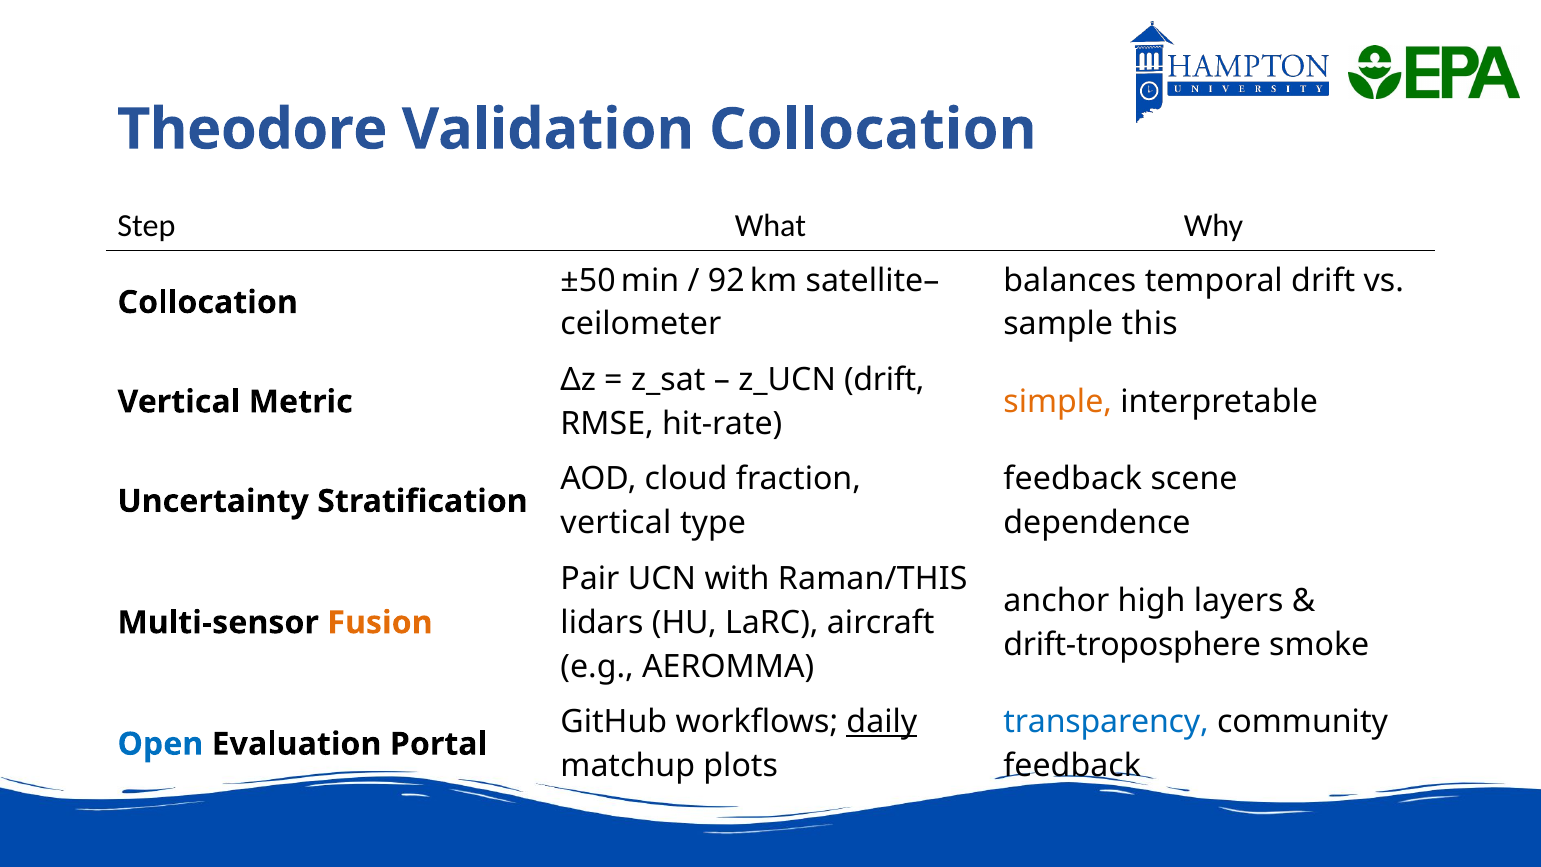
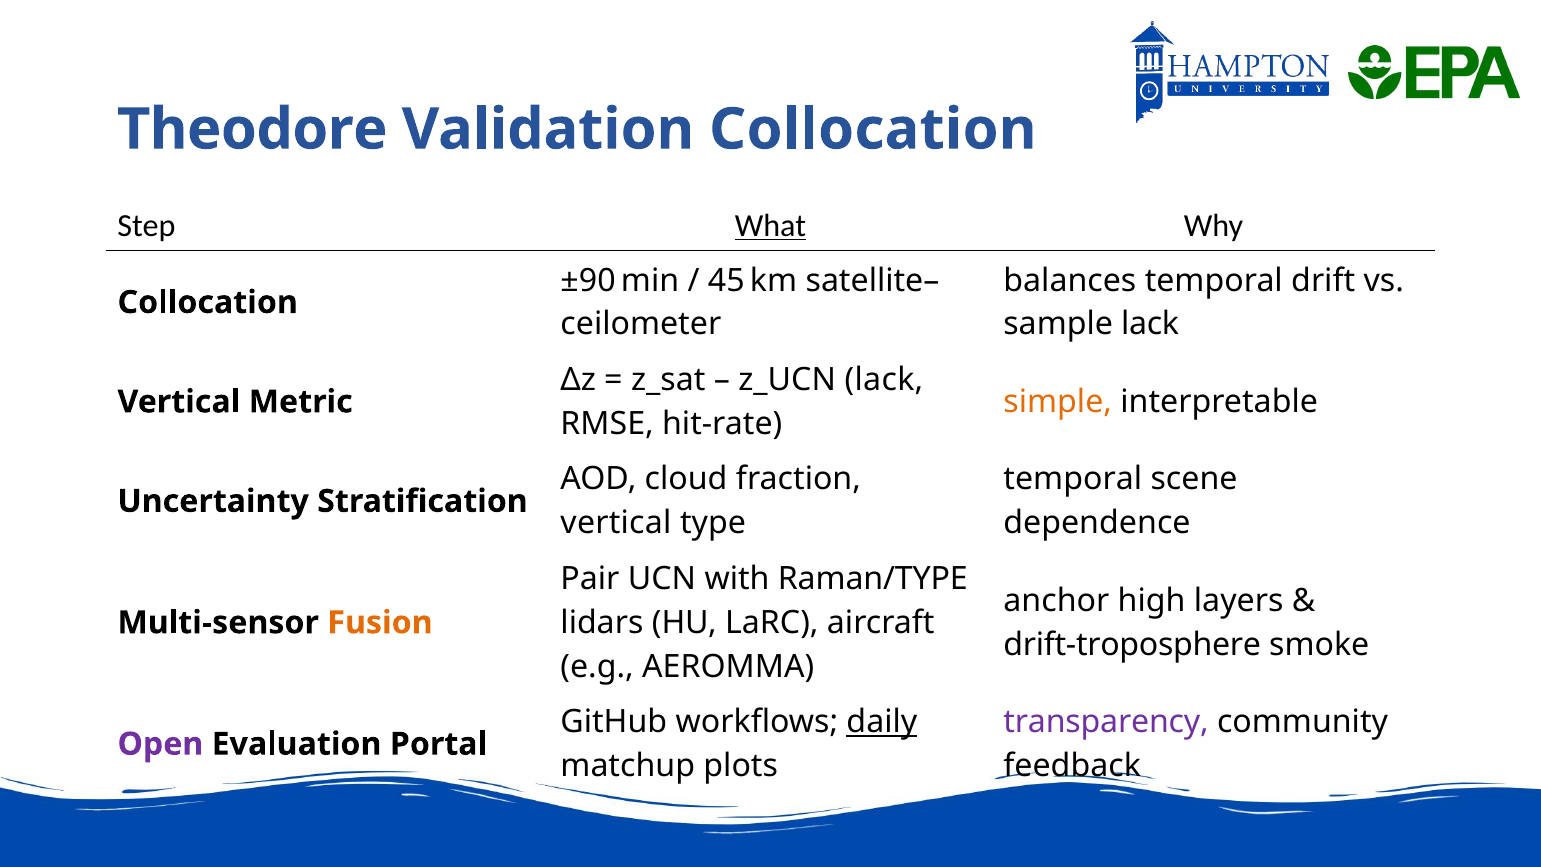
What underline: none -> present
±50: ±50 -> ±90
92: 92 -> 45
sample this: this -> lack
drift at (884, 380): drift -> lack
feedback at (1073, 479): feedback -> temporal
Raman/THIS: Raman/THIS -> Raman/TYPE
transparency colour: blue -> purple
Open colour: blue -> purple
